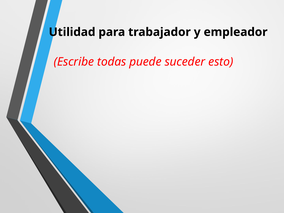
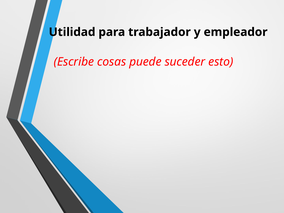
todas: todas -> cosas
